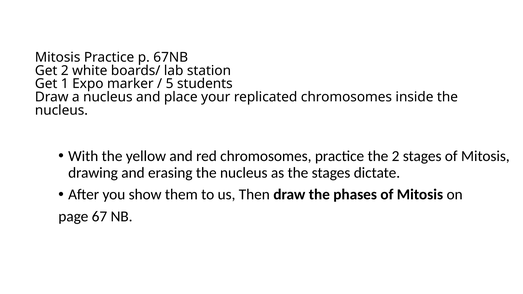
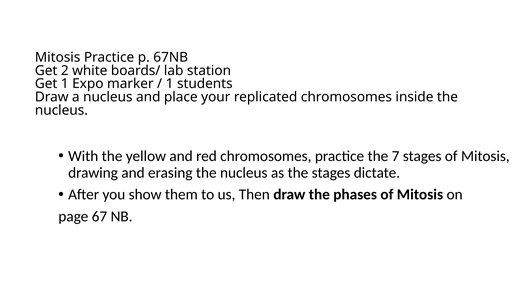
5 at (170, 84): 5 -> 1
the 2: 2 -> 7
